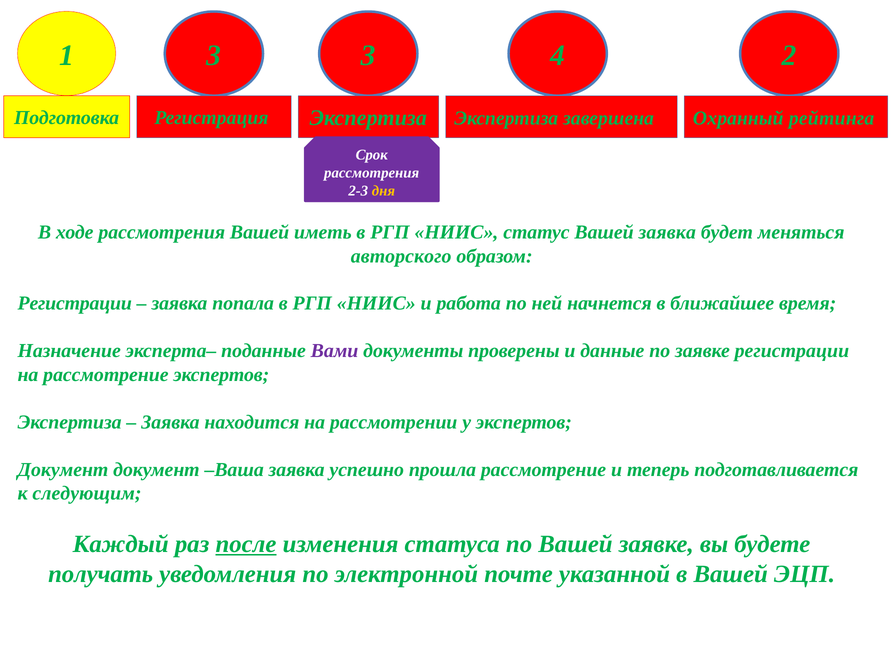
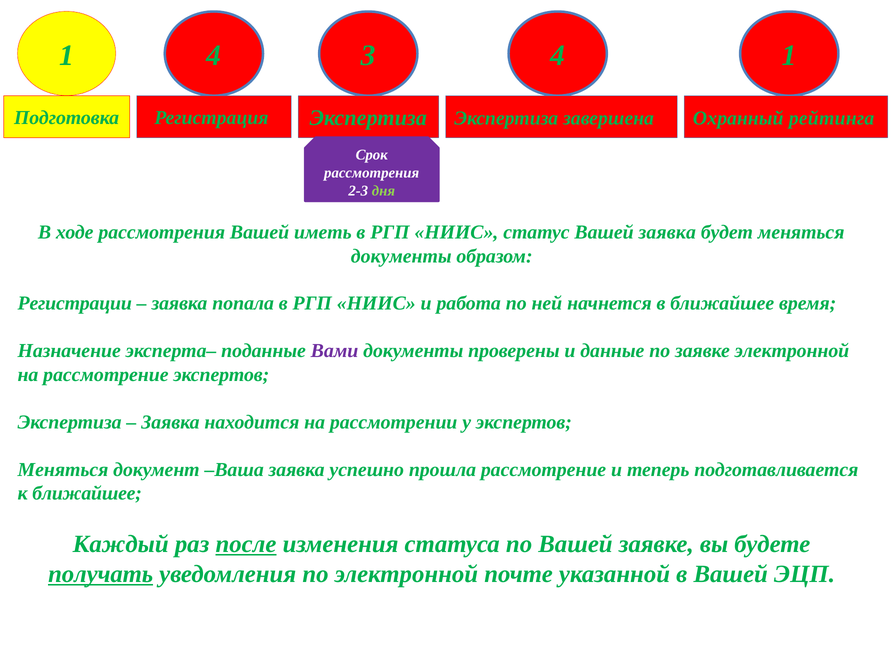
3 at (214, 56): 3 -> 4
3 2: 2 -> 1
дня colour: yellow -> light green
авторского at (401, 256): авторского -> документы
заявке регистрации: регистрации -> электронной
Документ at (63, 470): Документ -> Меняться
к следующим: следующим -> ближайшее
получать underline: none -> present
